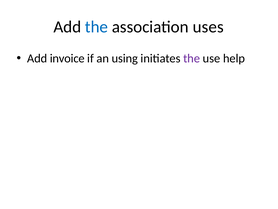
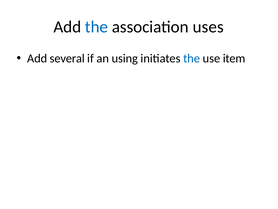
invoice: invoice -> several
the at (192, 58) colour: purple -> blue
help: help -> item
